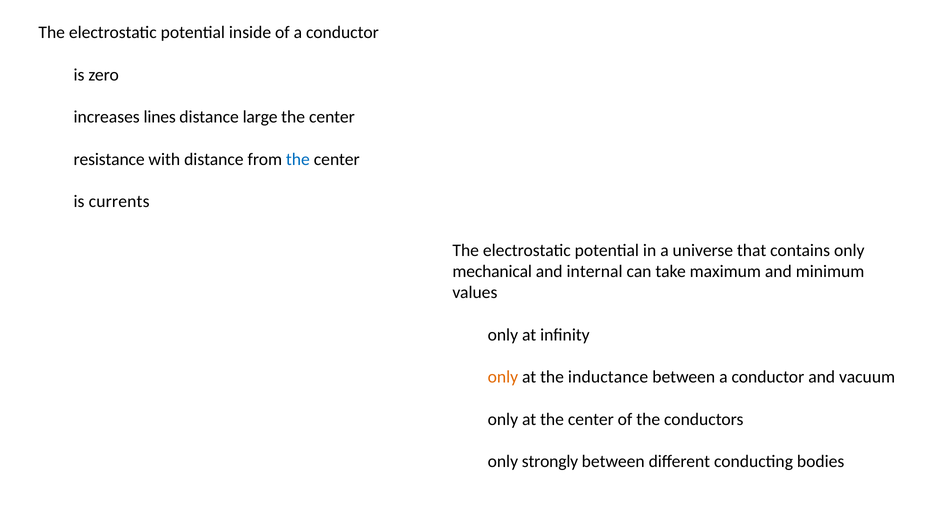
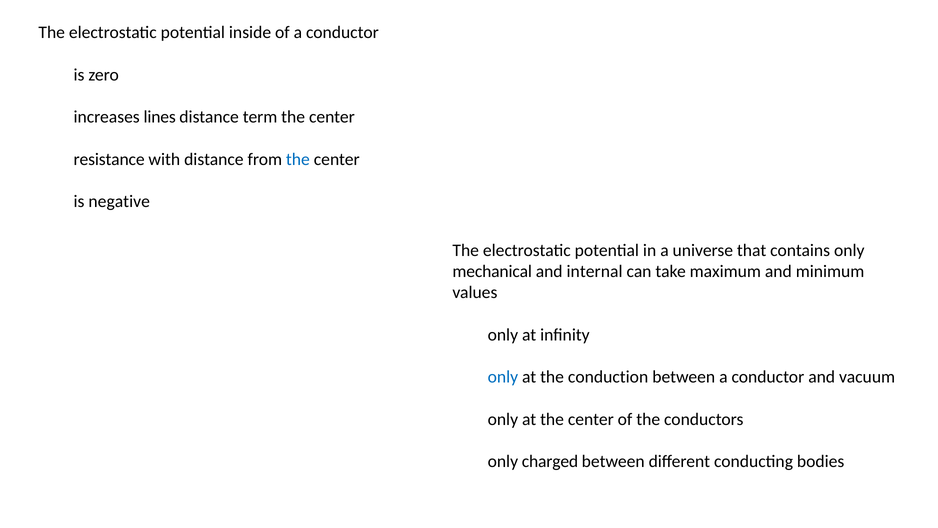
large: large -> term
currents: currents -> negative
only at (503, 377) colour: orange -> blue
inductance: inductance -> conduction
strongly: strongly -> charged
